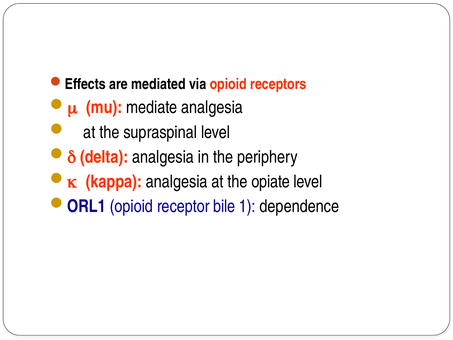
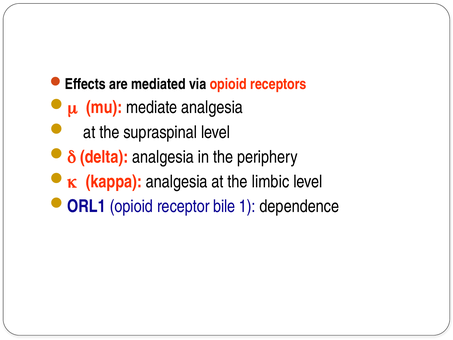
opiate: opiate -> limbic
